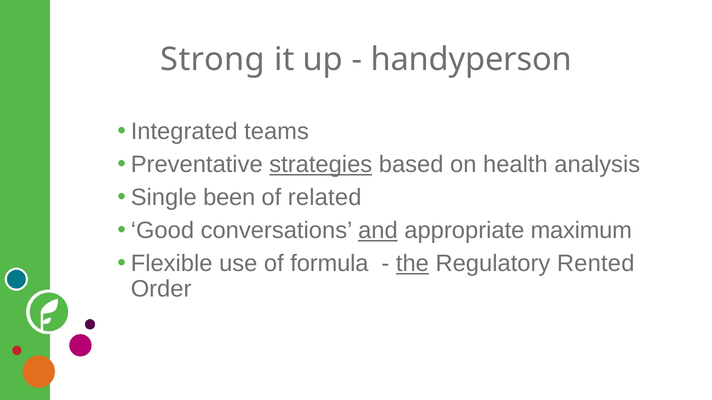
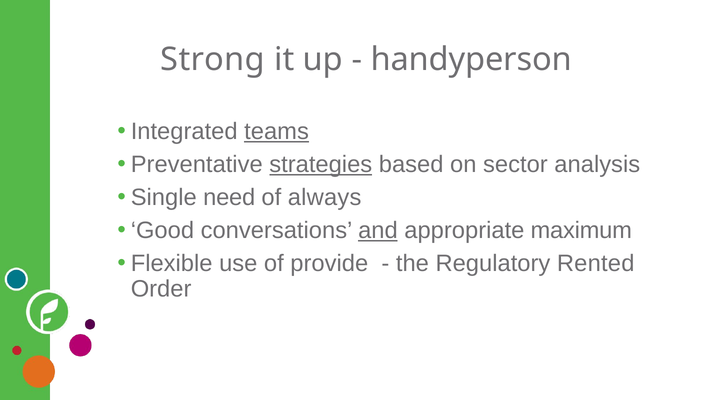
teams underline: none -> present
health: health -> sector
been: been -> need
related: related -> always
formula: formula -> provide
the underline: present -> none
